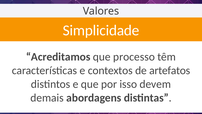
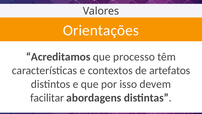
Simplicidade: Simplicidade -> Orientações
demais: demais -> facilitar
